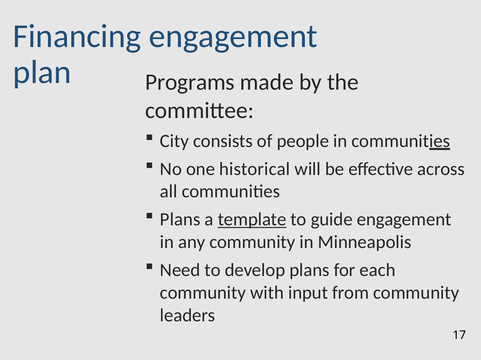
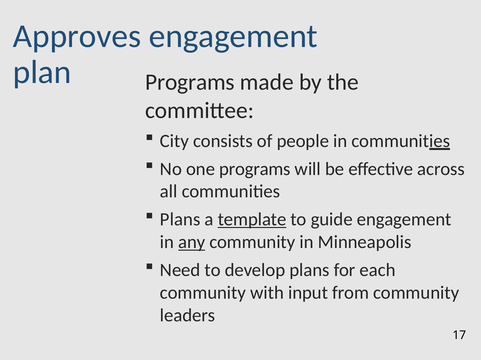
Financing: Financing -> Approves
one historical: historical -> programs
any underline: none -> present
